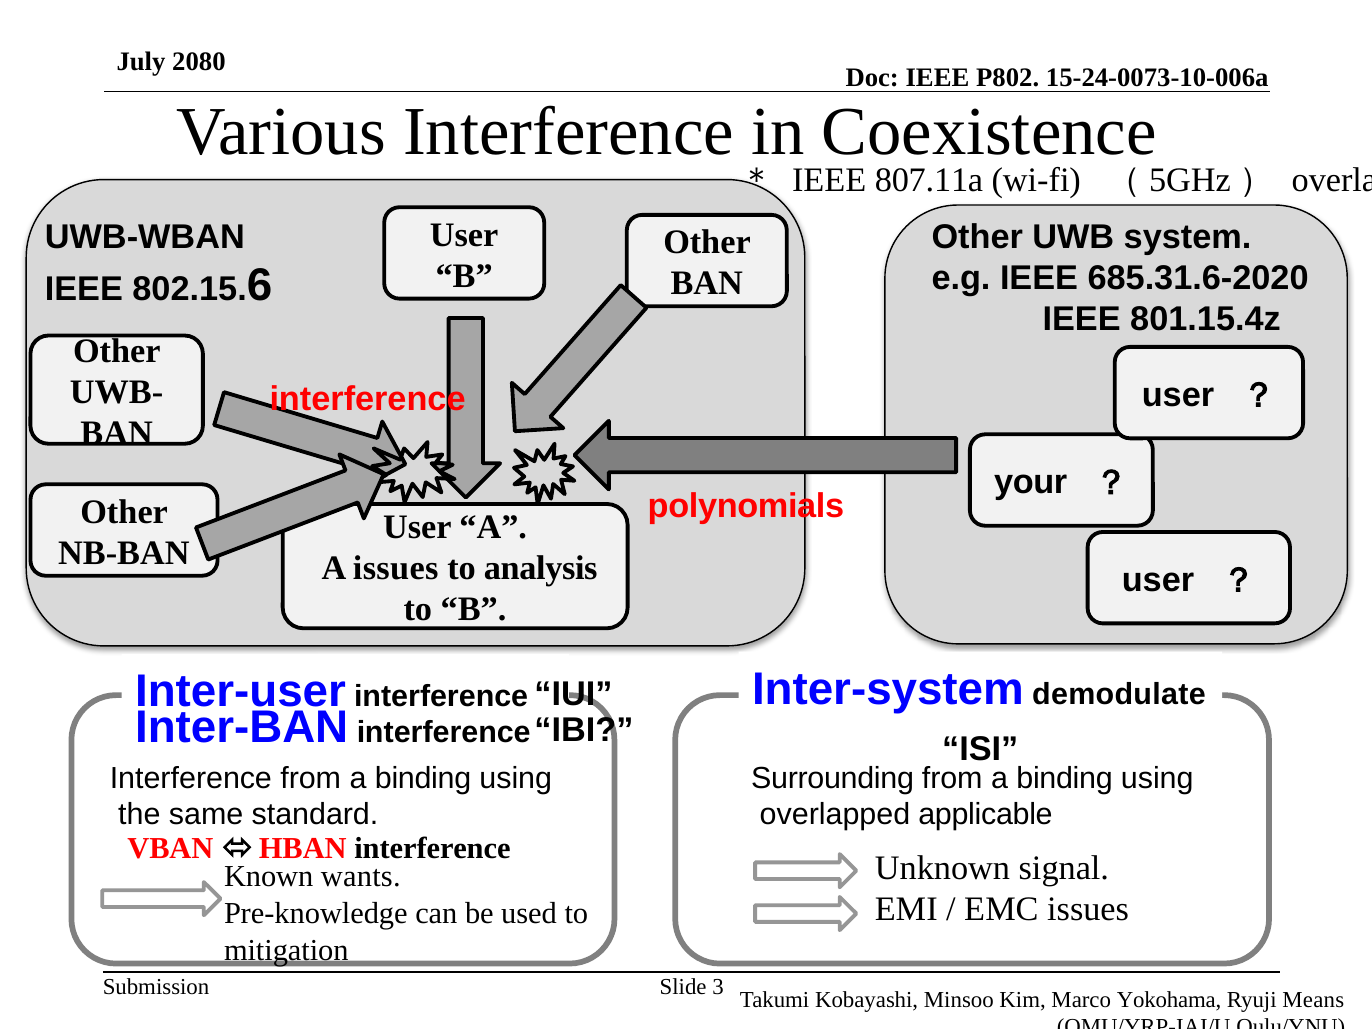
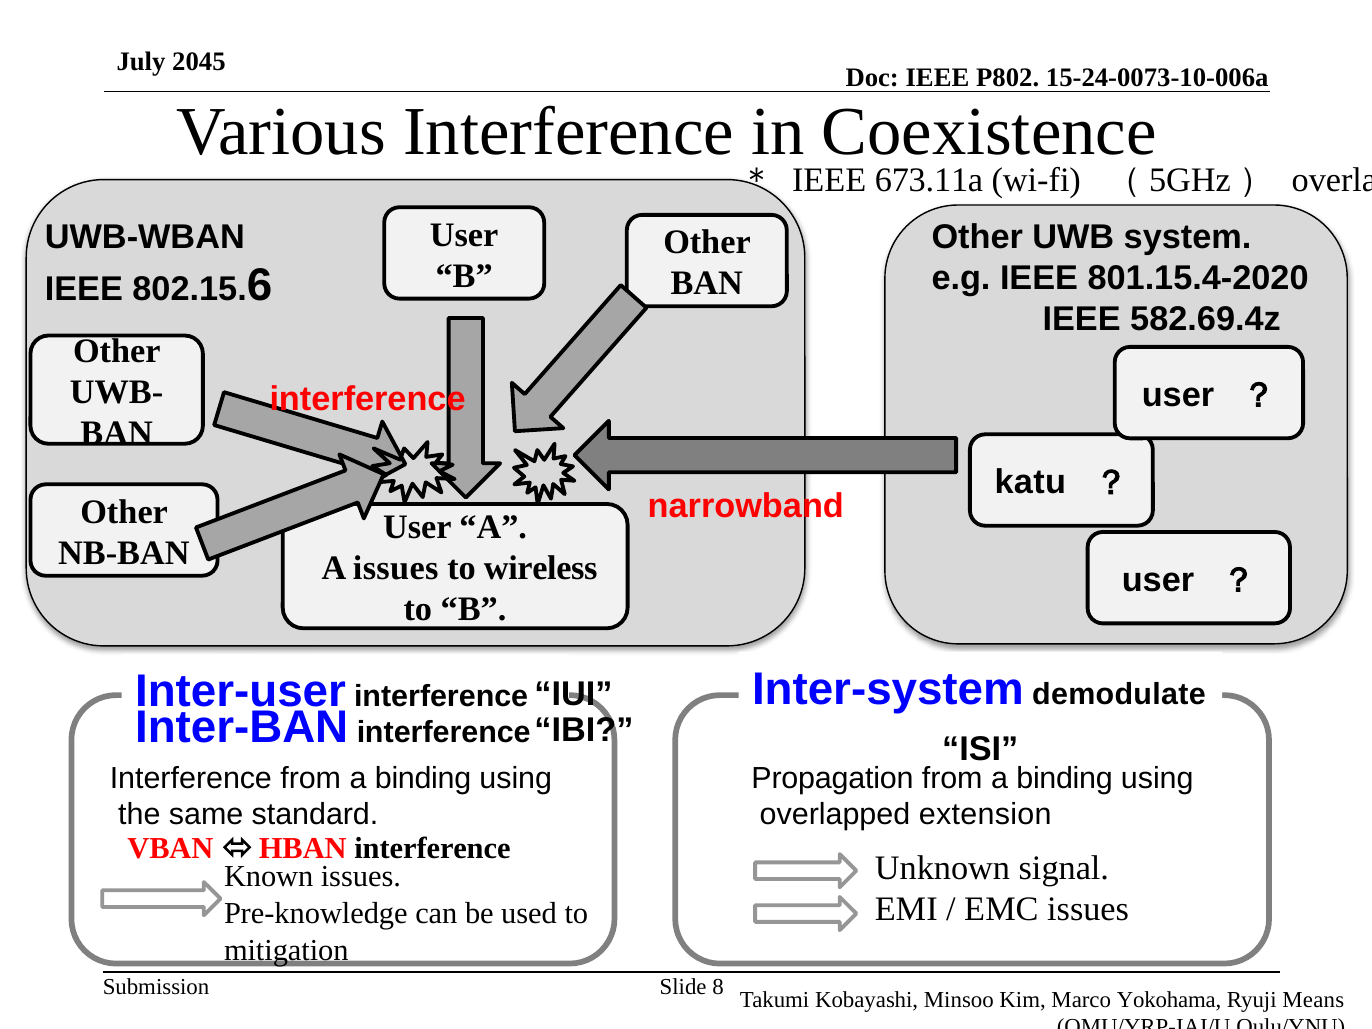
2080: 2080 -> 2045
807.11a: 807.11a -> 673.11a
685.31.6-2020: 685.31.6-2020 -> 801.15.4-2020
801.15.4z: 801.15.4z -> 582.69.4z
your: your -> katu
polynomials: polynomials -> narrowband
analysis: analysis -> wireless
Surrounding: Surrounding -> Propagation
applicable: applicable -> extension
Known wants: wants -> issues
3: 3 -> 8
